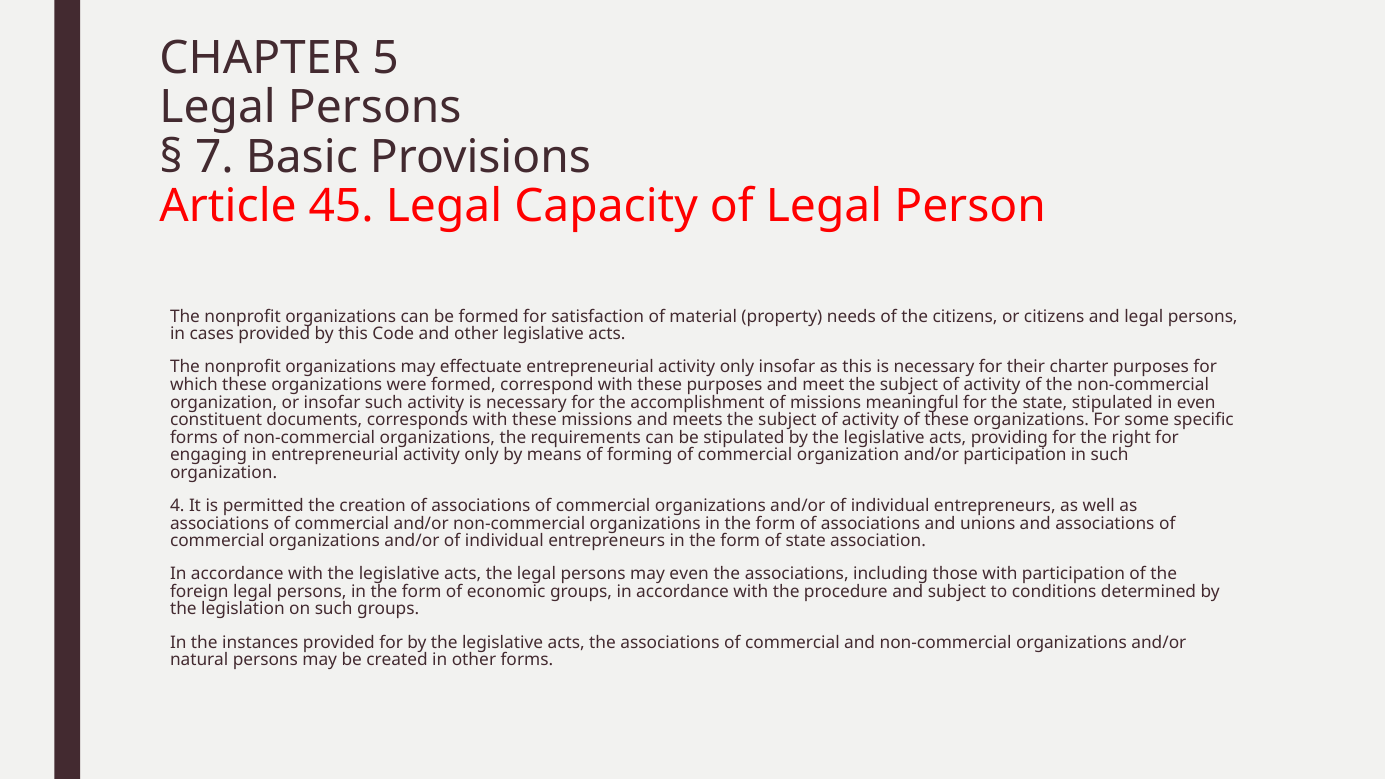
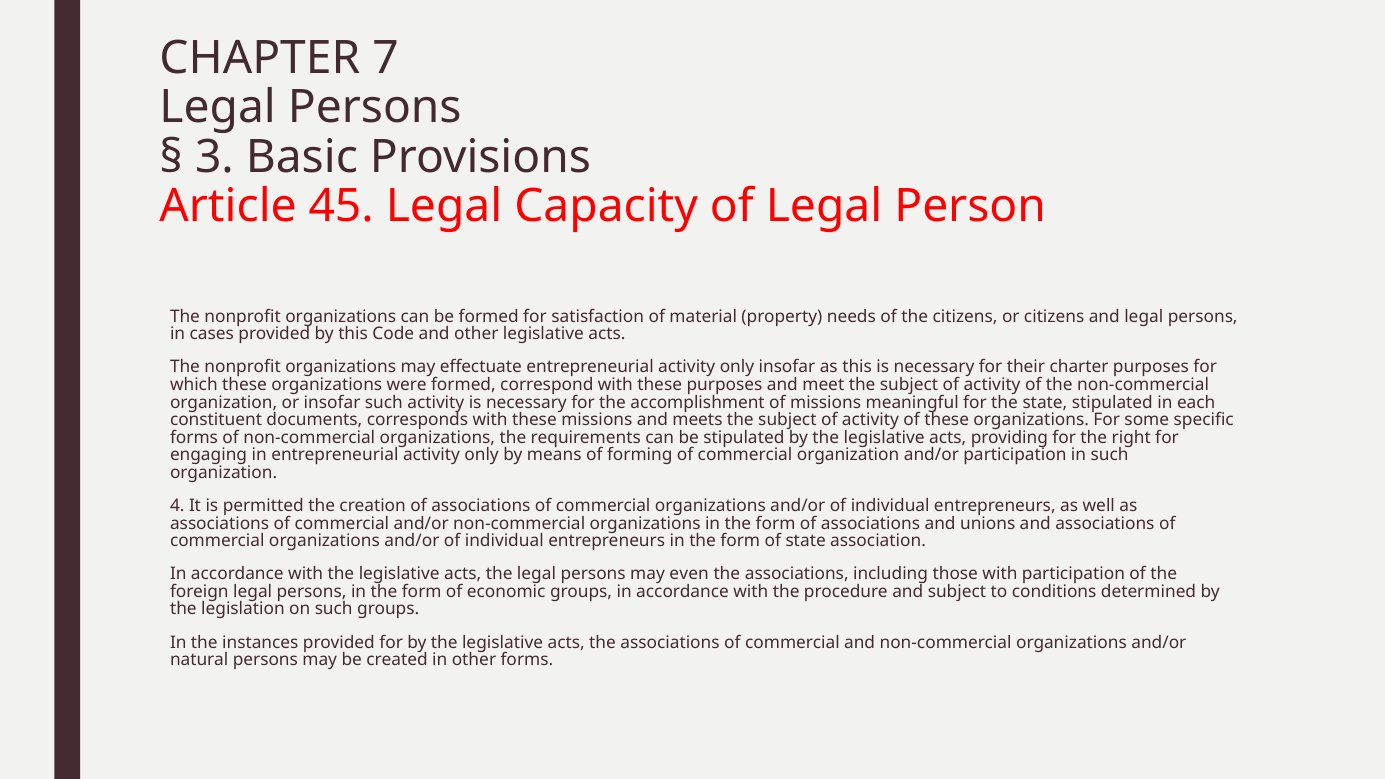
5: 5 -> 7
7: 7 -> 3
in even: even -> each
